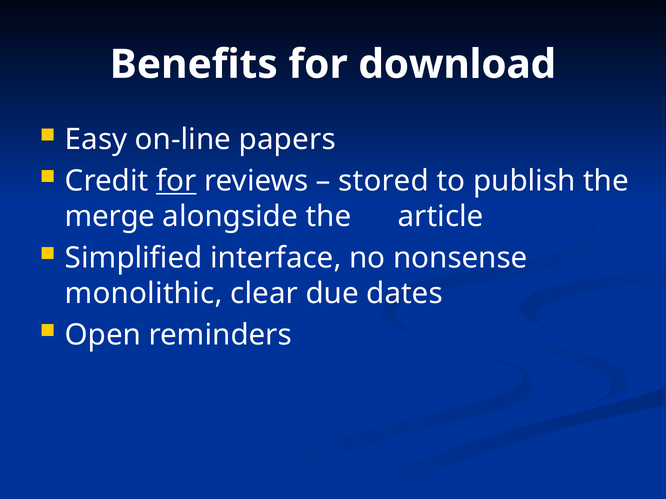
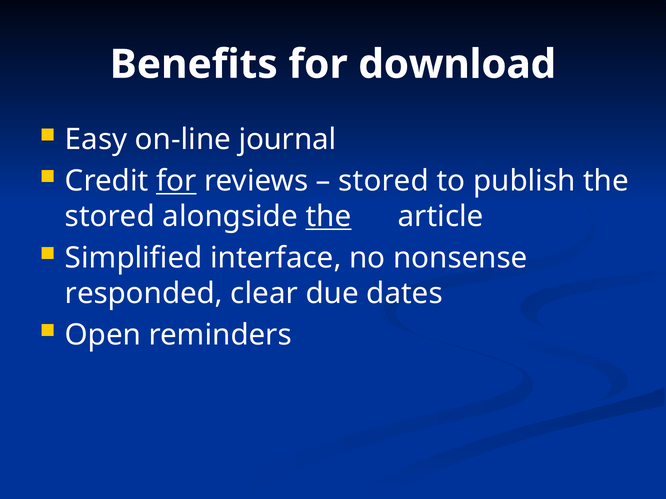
papers: papers -> journal
merge at (110, 217): merge -> stored
the at (328, 217) underline: none -> present
monolithic: monolithic -> responded
